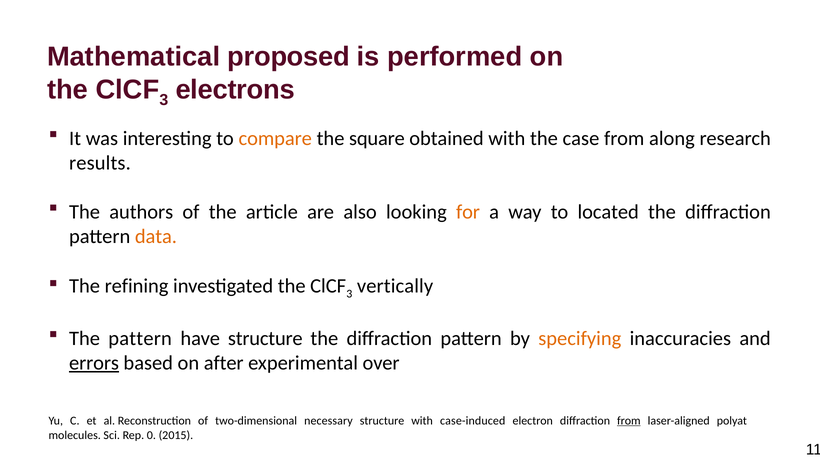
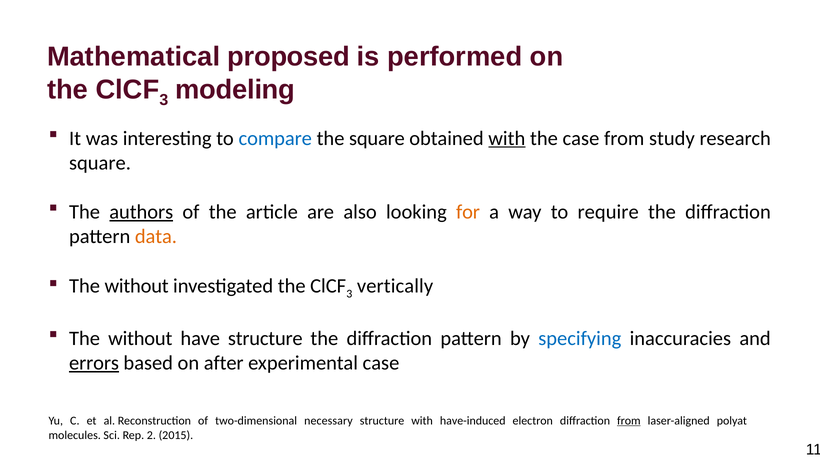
electrons: electrons -> modeling
compare colour: orange -> blue
with at (507, 138) underline: none -> present
along: along -> study
results at (100, 163): results -> square
authors underline: none -> present
located: located -> require
refining at (137, 286): refining -> without
pattern at (140, 339): pattern -> without
specifying colour: orange -> blue
experimental over: over -> case
case-induced: case-induced -> have-induced
0: 0 -> 2
